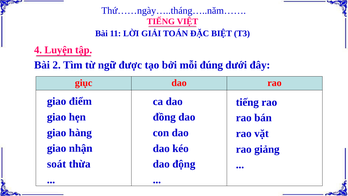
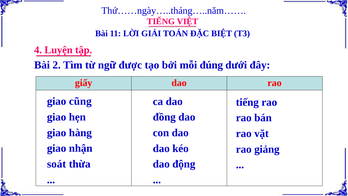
giục: giục -> giấy
điểm: điểm -> cũng
